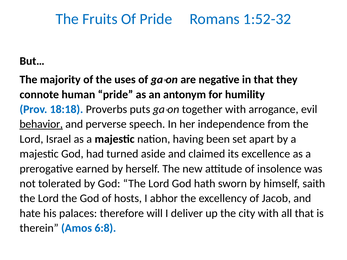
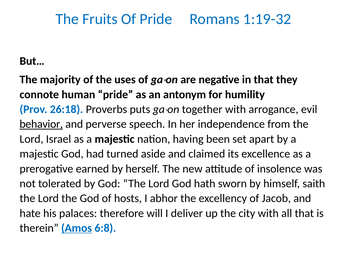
1:52-32: 1:52-32 -> 1:19-32
18:18: 18:18 -> 26:18
Amos underline: none -> present
